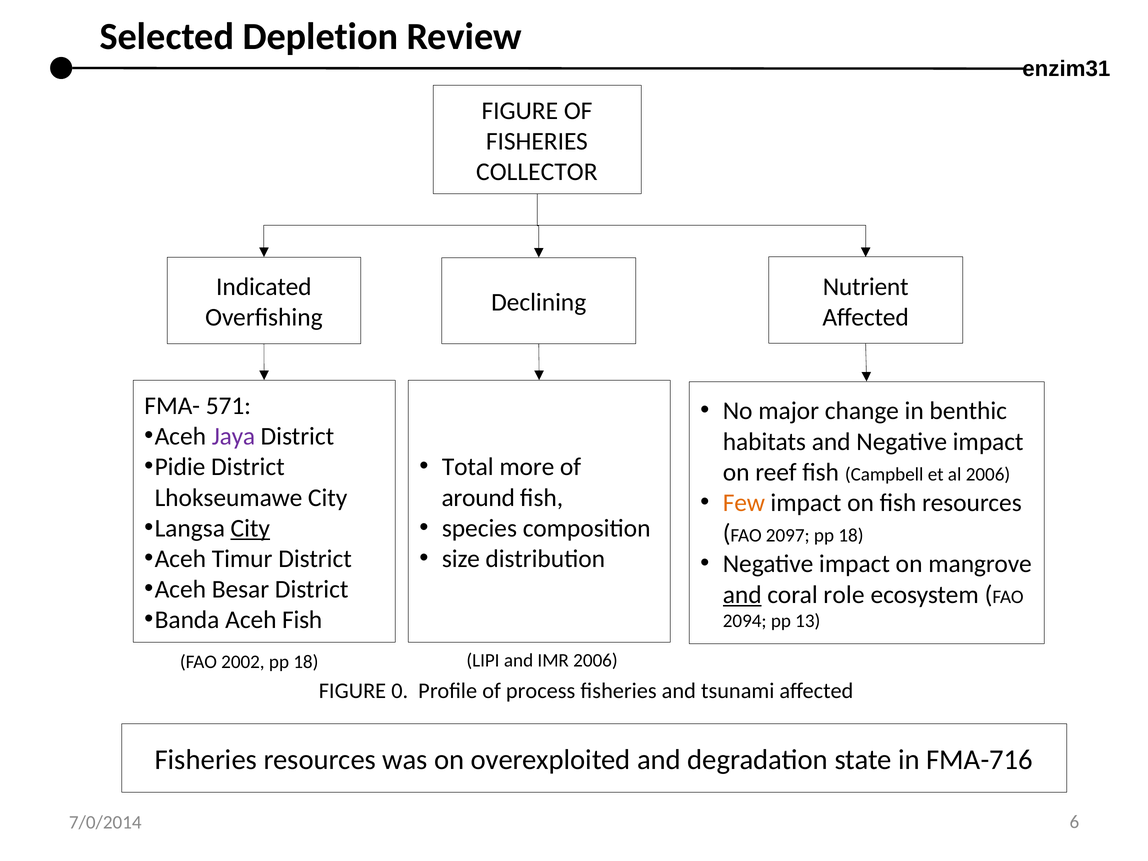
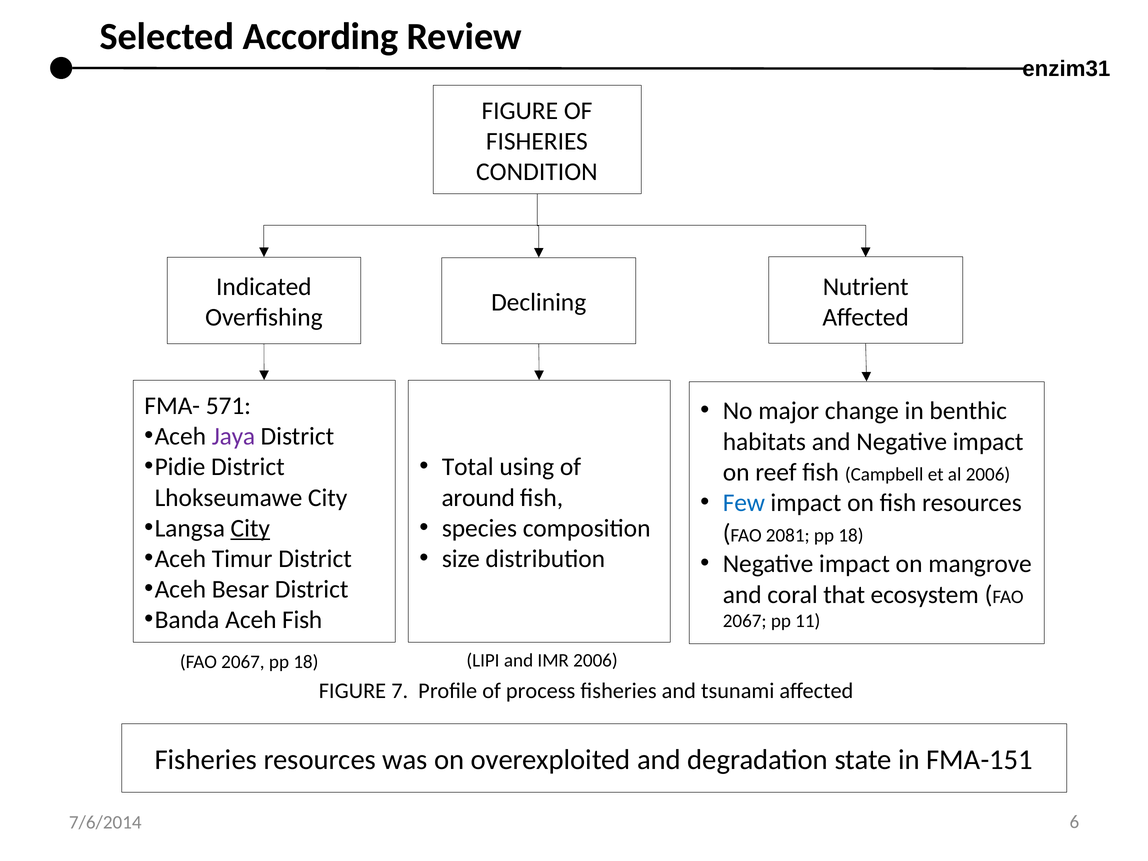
Depletion: Depletion -> According
COLLECTOR: COLLECTOR -> CONDITION
more: more -> using
Few colour: orange -> blue
2097: 2097 -> 2081
and at (742, 595) underline: present -> none
role: role -> that
2094 at (745, 621): 2094 -> 2067
13: 13 -> 11
2002 at (243, 662): 2002 -> 2067
0: 0 -> 7
FMA-716: FMA-716 -> FMA-151
7/0/2014: 7/0/2014 -> 7/6/2014
